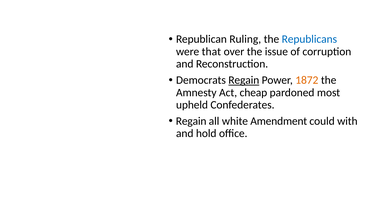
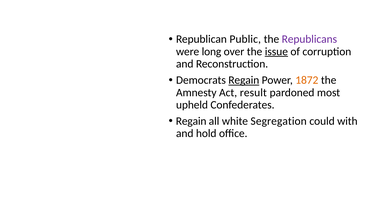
Ruling: Ruling -> Public
Republicans colour: blue -> purple
that: that -> long
issue underline: none -> present
cheap: cheap -> result
Amendment: Amendment -> Segregation
